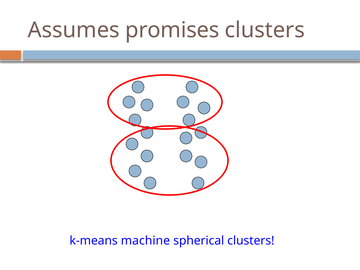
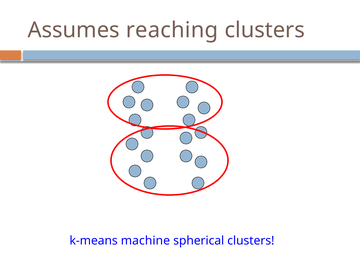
promises: promises -> reaching
